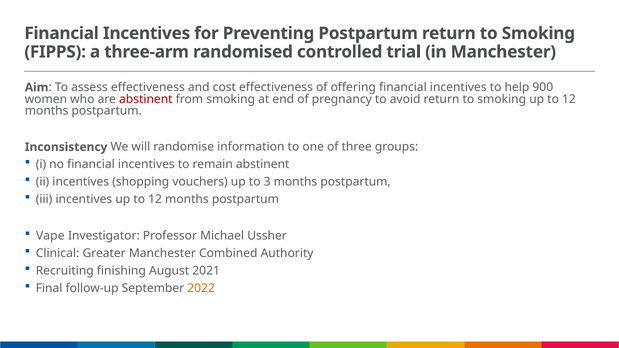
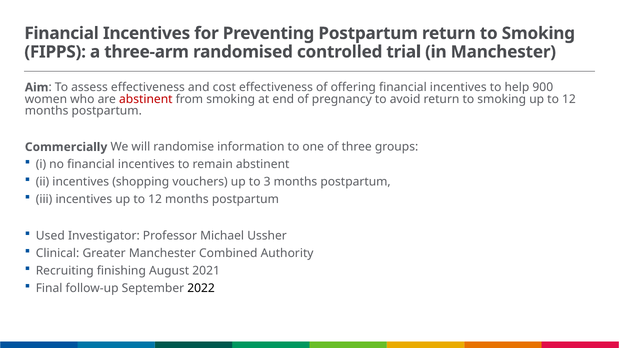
Inconsistency: Inconsistency -> Commercially
Vape: Vape -> Used
2022 colour: orange -> black
